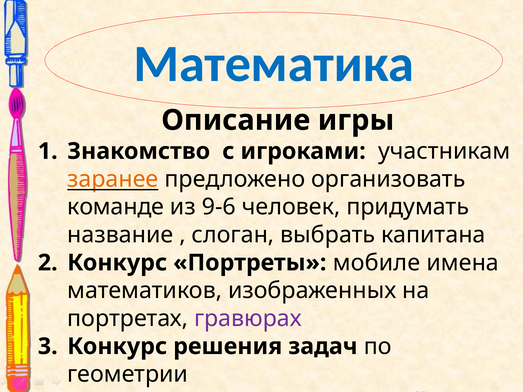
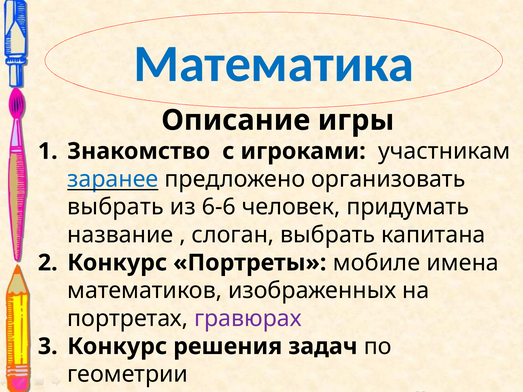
заранее colour: orange -> blue
команде at (116, 207): команде -> выбрать
9-6: 9-6 -> 6-6
